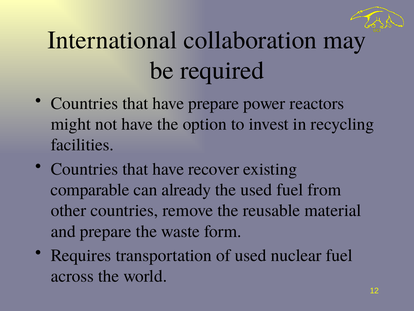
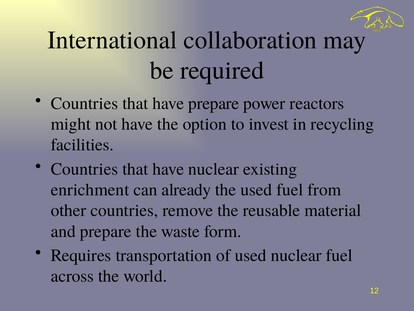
have recover: recover -> nuclear
comparable: comparable -> enrichment
